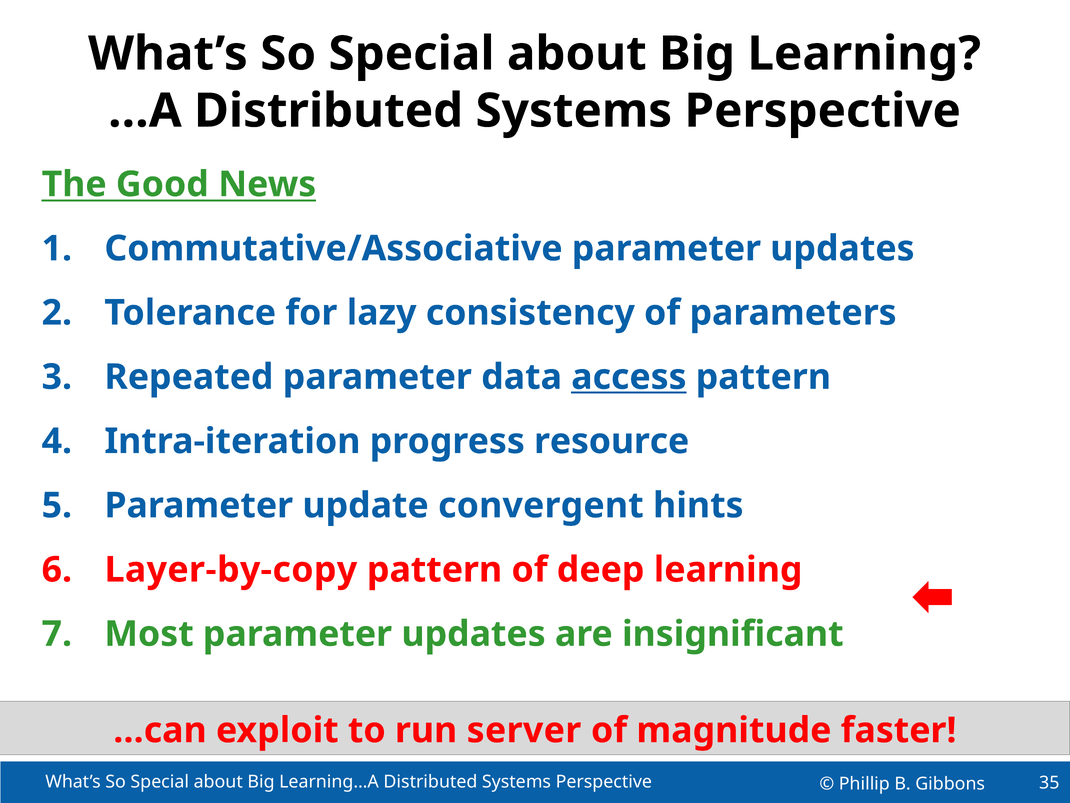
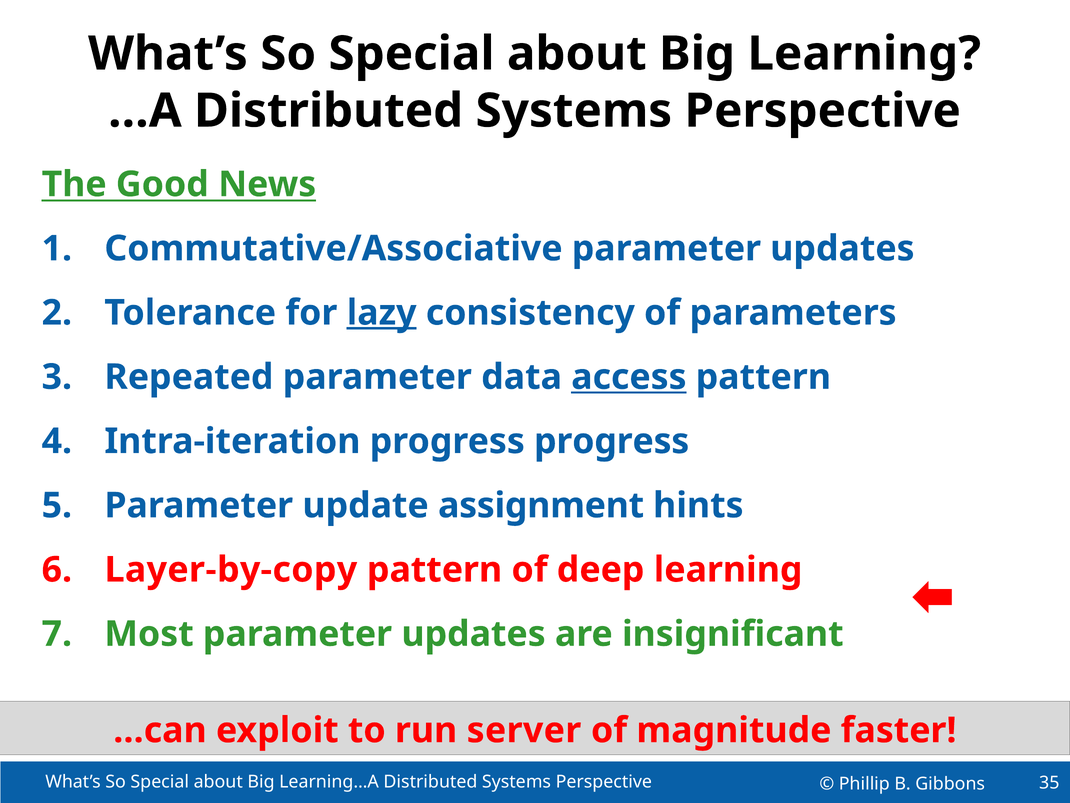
lazy underline: none -> present
progress resource: resource -> progress
convergent: convergent -> assignment
